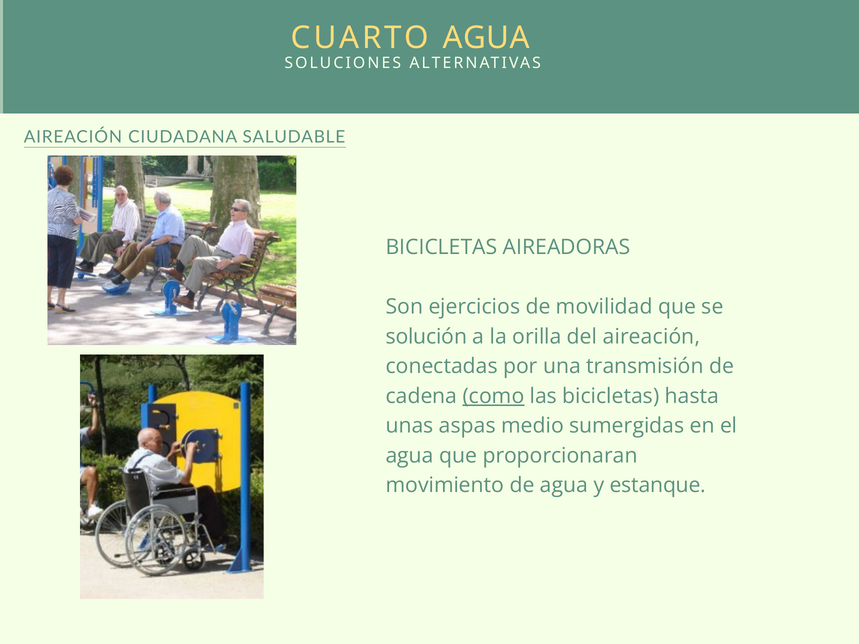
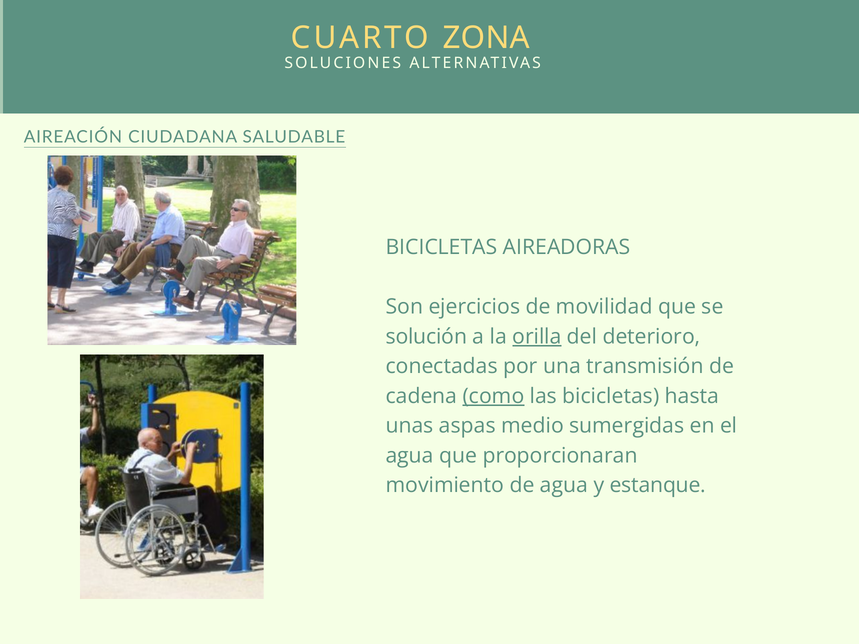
CUARTO AGUA: AGUA -> ZONA
orilla underline: none -> present
del aireación: aireación -> deterioro
